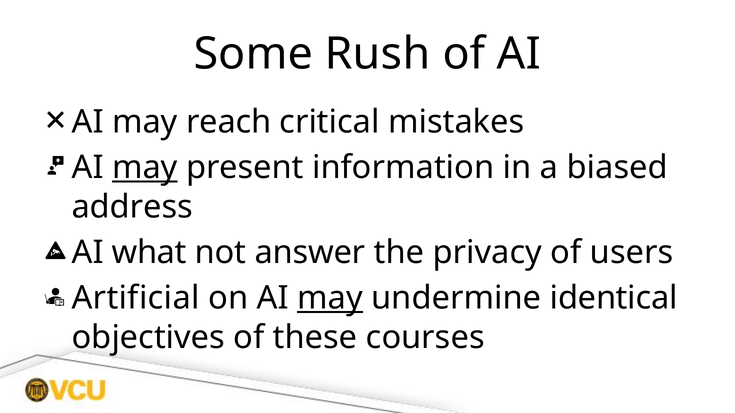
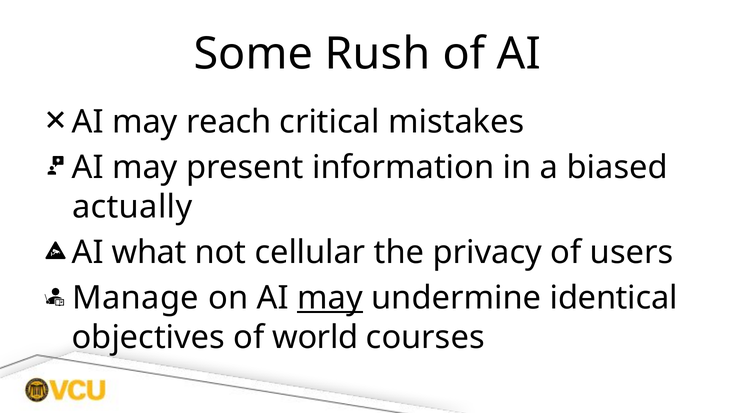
may at (145, 168) underline: present -> none
address: address -> actually
answer: answer -> cellular
Artificial: Artificial -> Manage
these: these -> world
